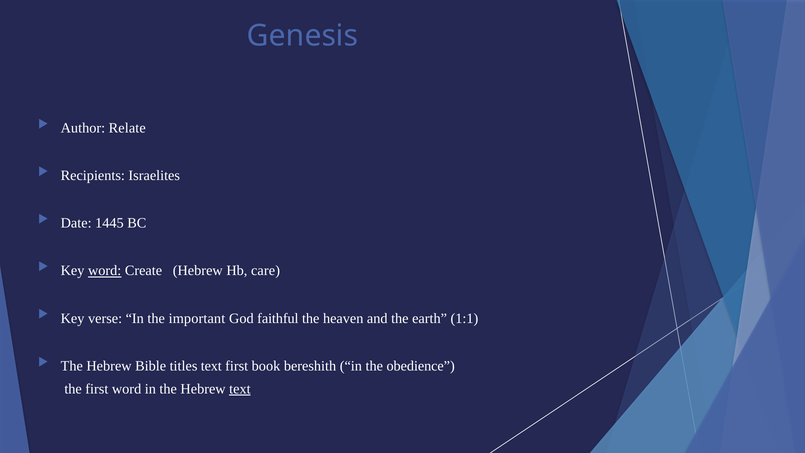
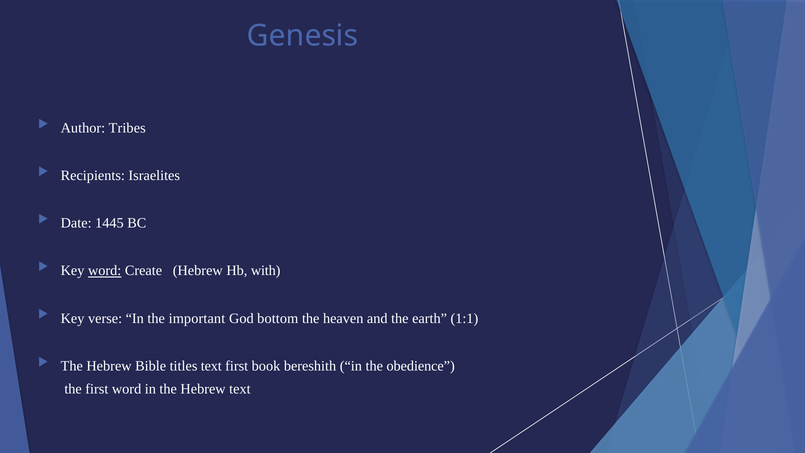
Relate: Relate -> Tribes
care: care -> with
faithful: faithful -> bottom
text at (240, 389) underline: present -> none
